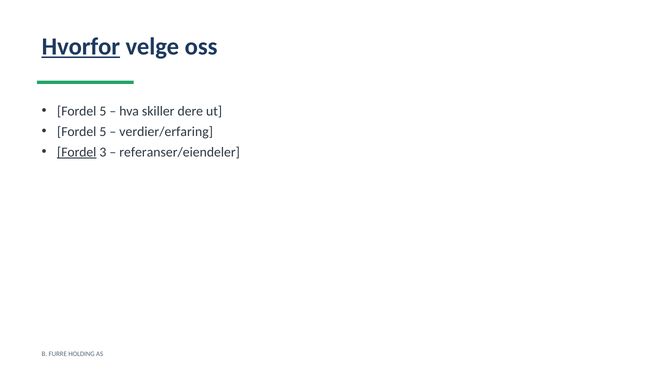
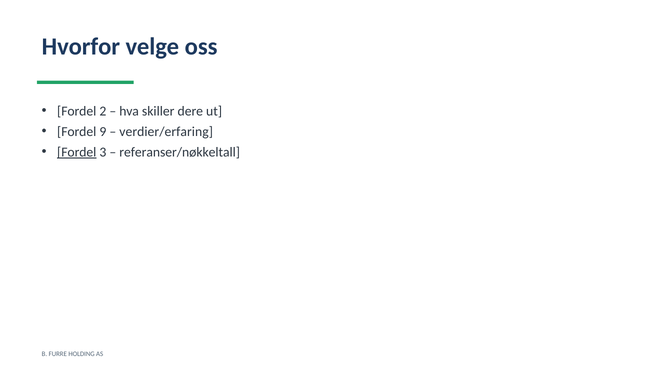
Hvorfor underline: present -> none
5 at (103, 111): 5 -> 2
5 at (103, 132): 5 -> 9
referanser/eiendeler: referanser/eiendeler -> referanser/nøkkeltall
